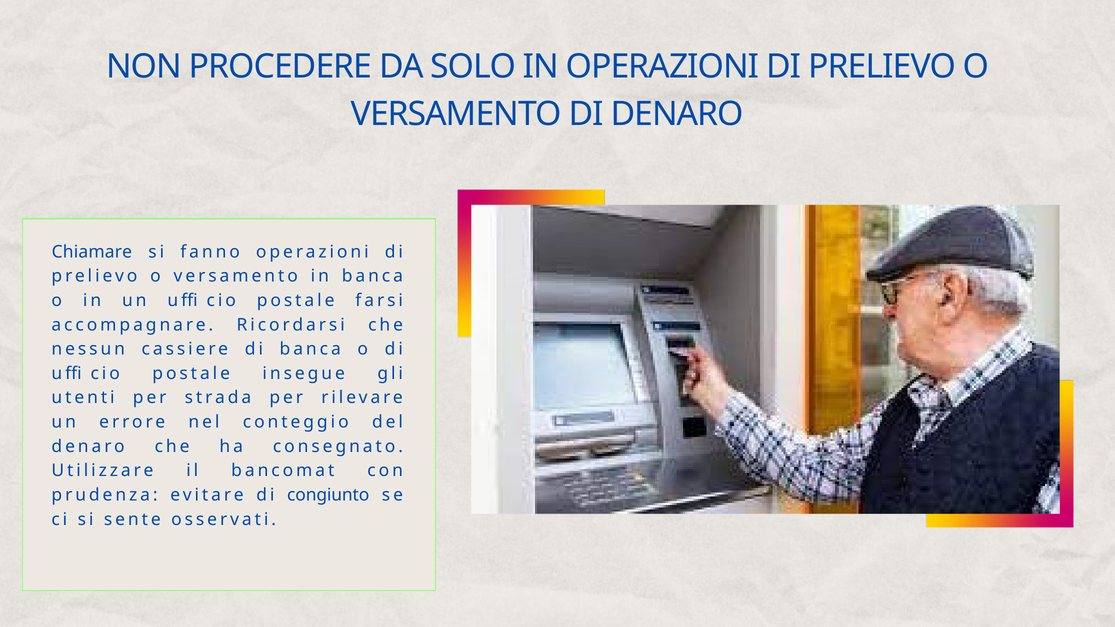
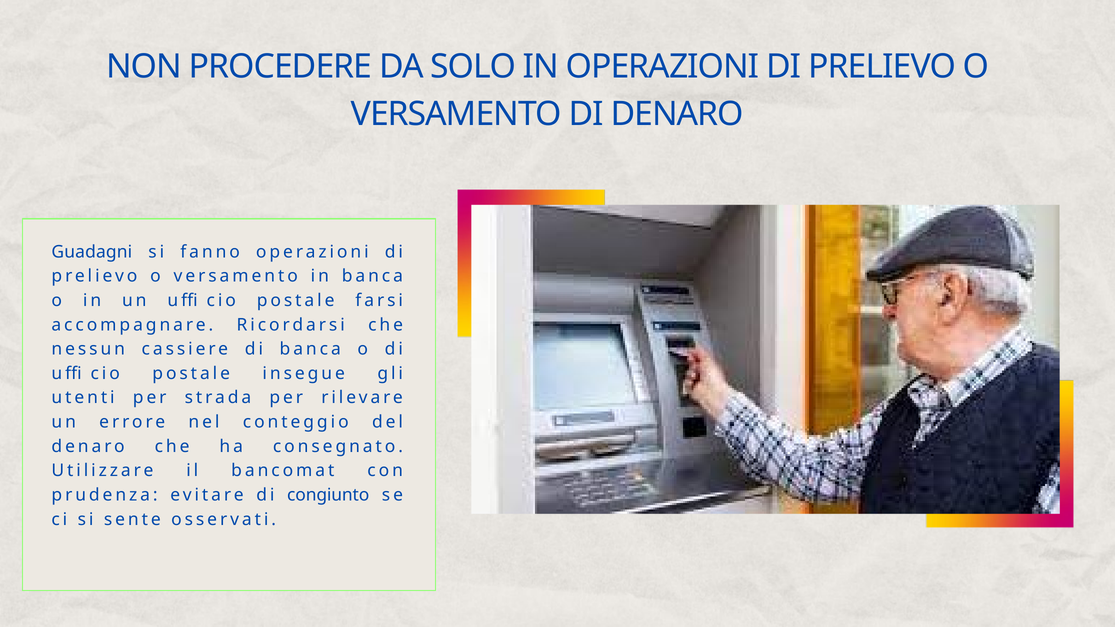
Chiamare: Chiamare -> Guadagni
